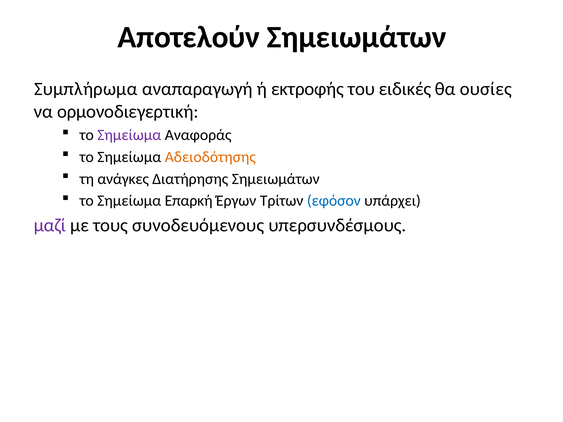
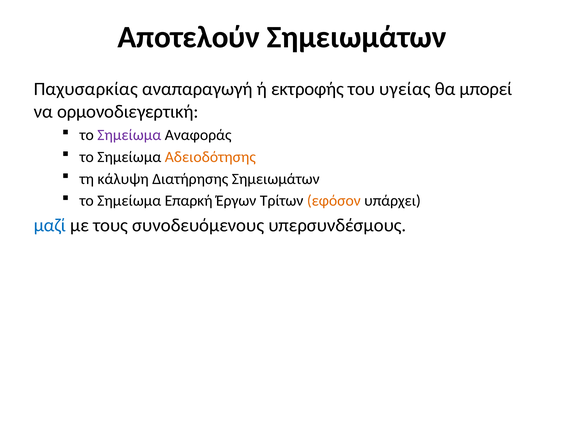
Συμπλήρωμα: Συμπλήρωμα -> Παχυσαρκίας
ειδικές: ειδικές -> υγείας
ουσίες: ουσίες -> μπορεί
ανάγκες: ανάγκες -> κάλυψη
εφόσον colour: blue -> orange
μαζί colour: purple -> blue
